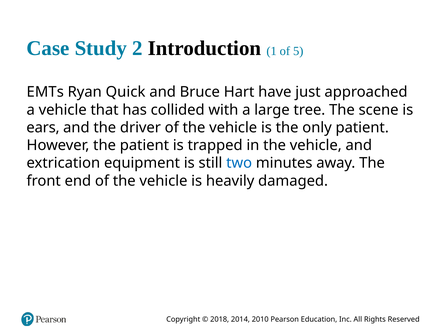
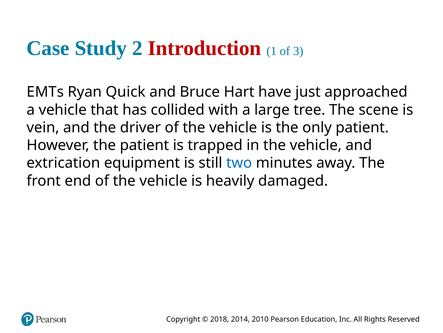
Introduction colour: black -> red
5: 5 -> 3
ears: ears -> vein
